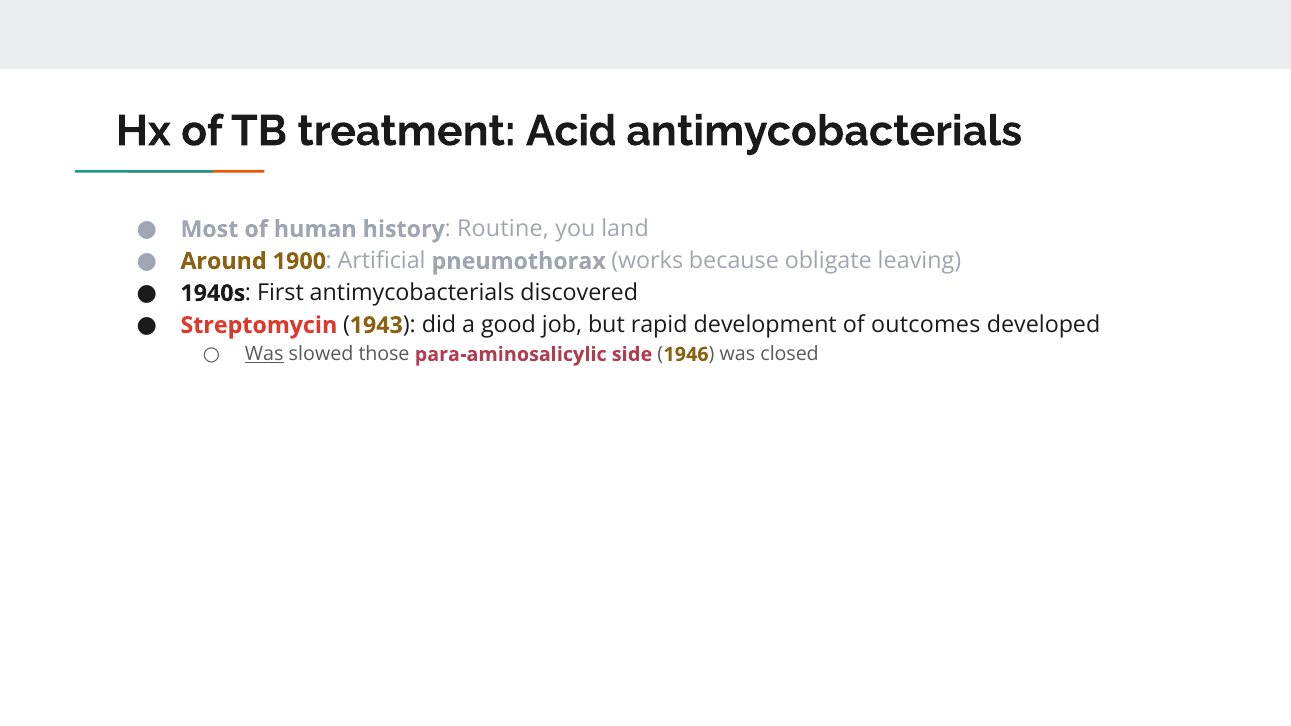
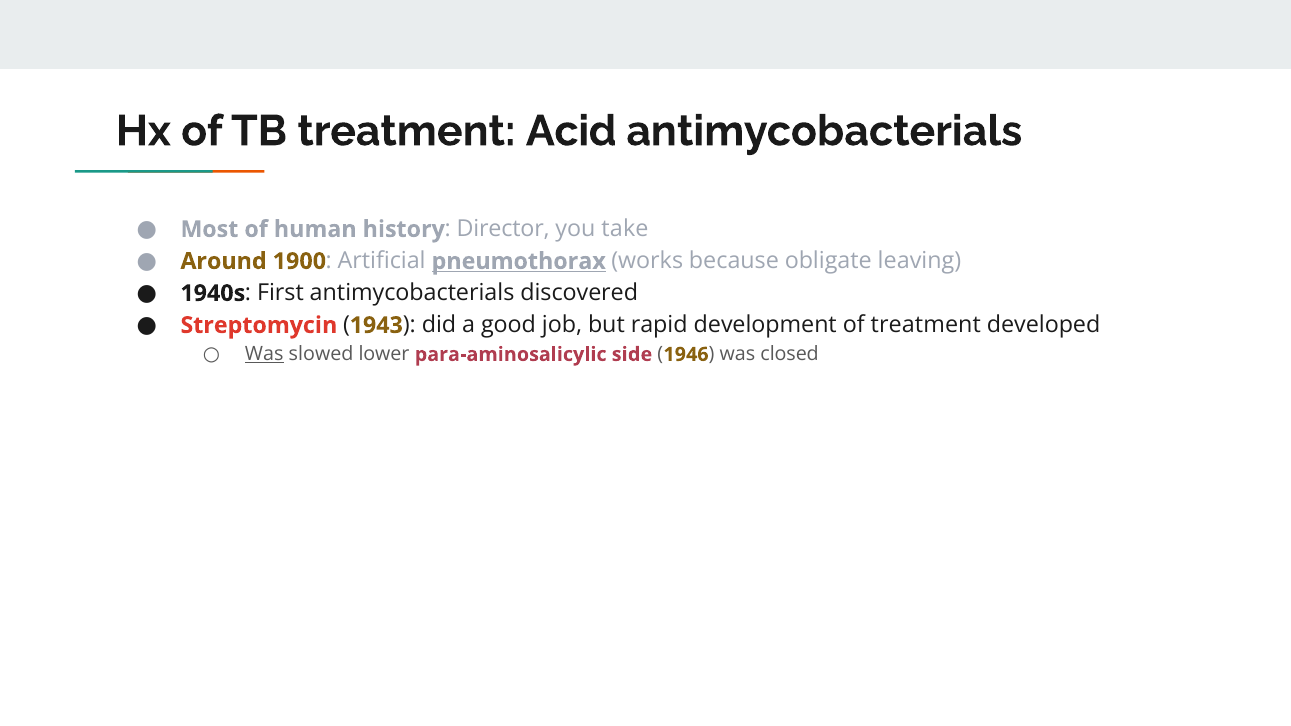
Routine: Routine -> Director
land: land -> take
pneumothorax underline: none -> present
of outcomes: outcomes -> treatment
those: those -> lower
